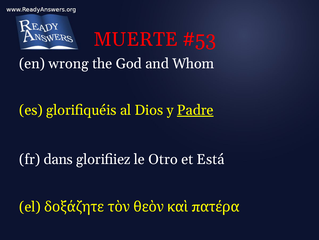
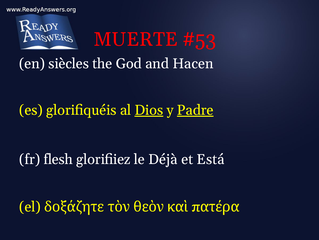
wrong: wrong -> siècles
Whom: Whom -> Hacen
Dios underline: none -> present
dans: dans -> flesh
Otro: Otro -> Déjà
